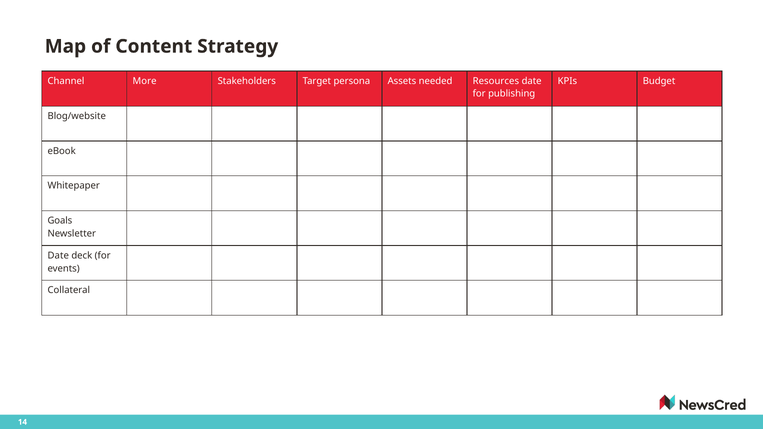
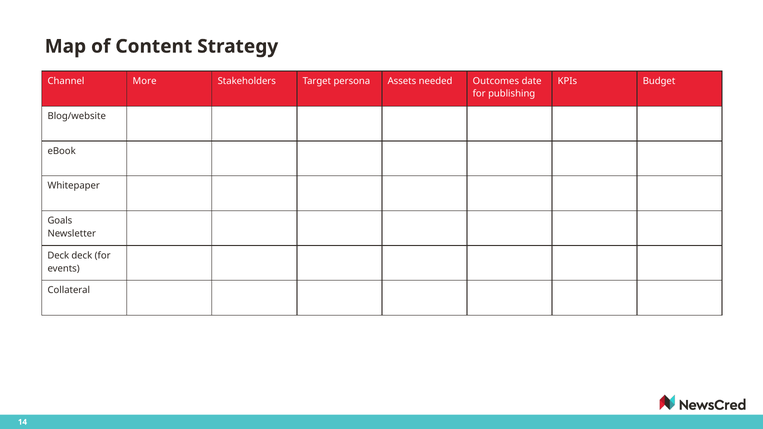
Resources: Resources -> Outcomes
Date at (58, 256): Date -> Deck
